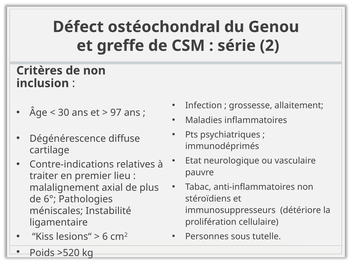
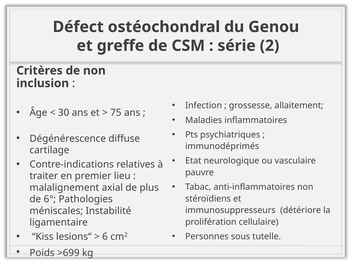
97: 97 -> 75
>520: >520 -> >699
